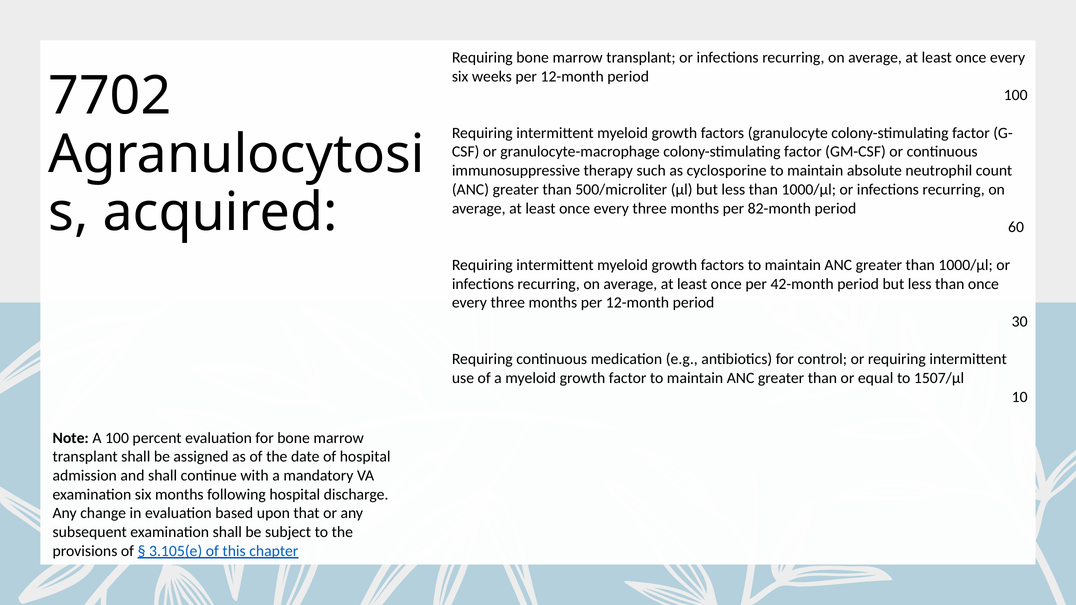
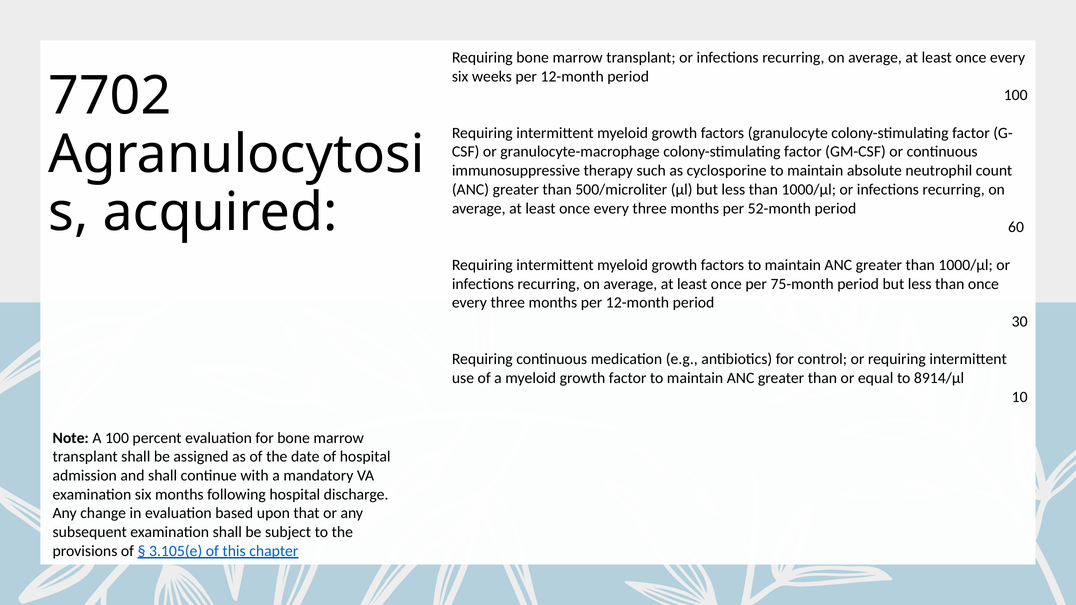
82-month: 82-month -> 52-month
42-month: 42-month -> 75-month
1507/µl: 1507/µl -> 8914/µl
